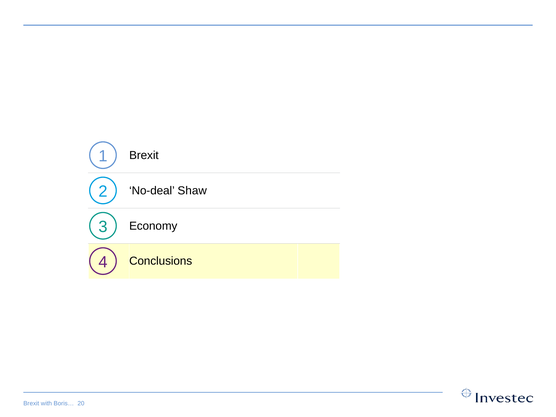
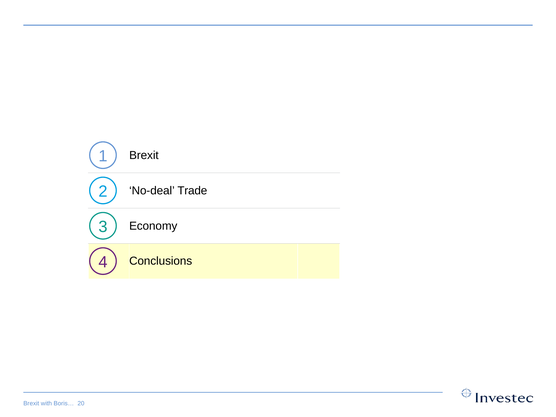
Shaw: Shaw -> Trade
